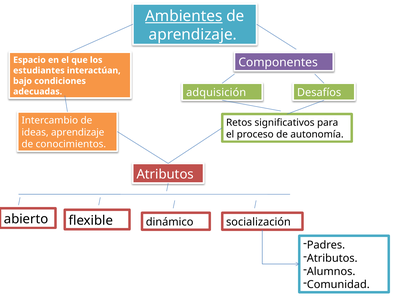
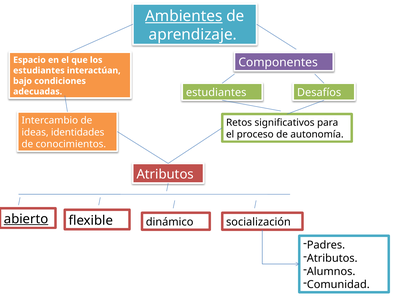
adquisición at (216, 93): adquisición -> estudiantes
ideas aprendizaje: aprendizaje -> identidades
abierto underline: none -> present
